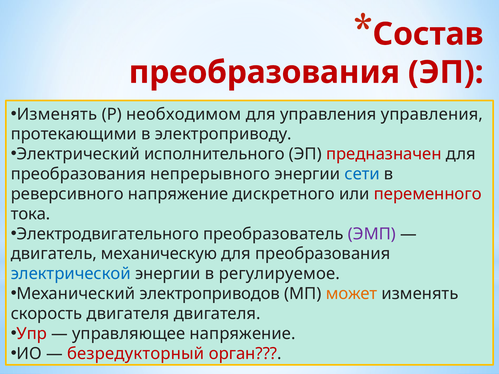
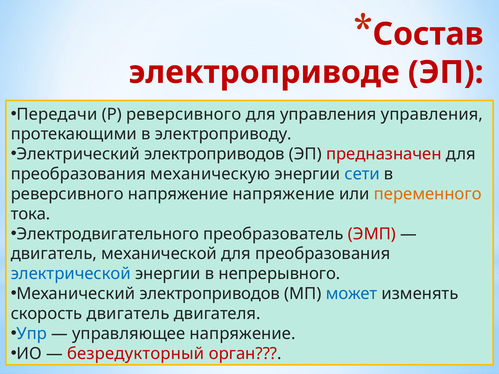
преобразования at (264, 72): преобразования -> электроприводе
Изменять at (57, 114): Изменять -> Передачи
Р необходимом: необходимом -> реверсивного
Электрический исполнительного: исполнительного -> электроприводов
непрерывного: непрерывного -> механическую
напряжение дискретного: дискретного -> напряжение
переменного colour: red -> orange
ЭМП colour: purple -> red
механическую: механическую -> механической
регулируемое: регулируемое -> непрерывного
может colour: orange -> blue
скорость двигателя: двигателя -> двигатель
Упр colour: red -> blue
